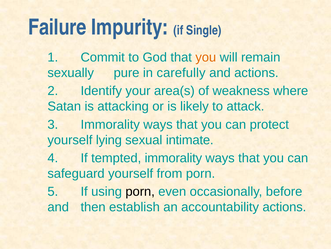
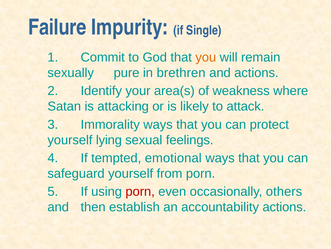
carefully: carefully -> brethren
intimate: intimate -> feelings
tempted immorality: immorality -> emotional
porn at (140, 191) colour: black -> red
before: before -> others
